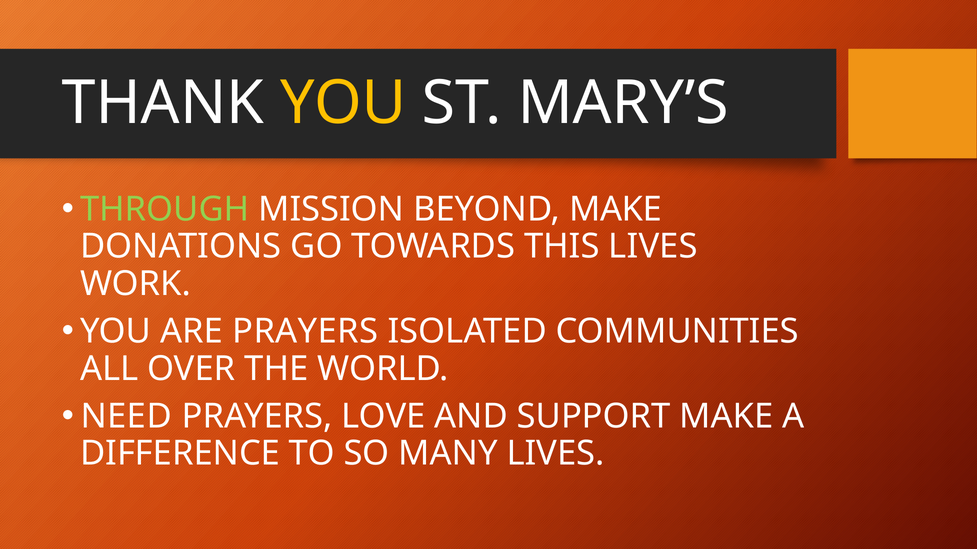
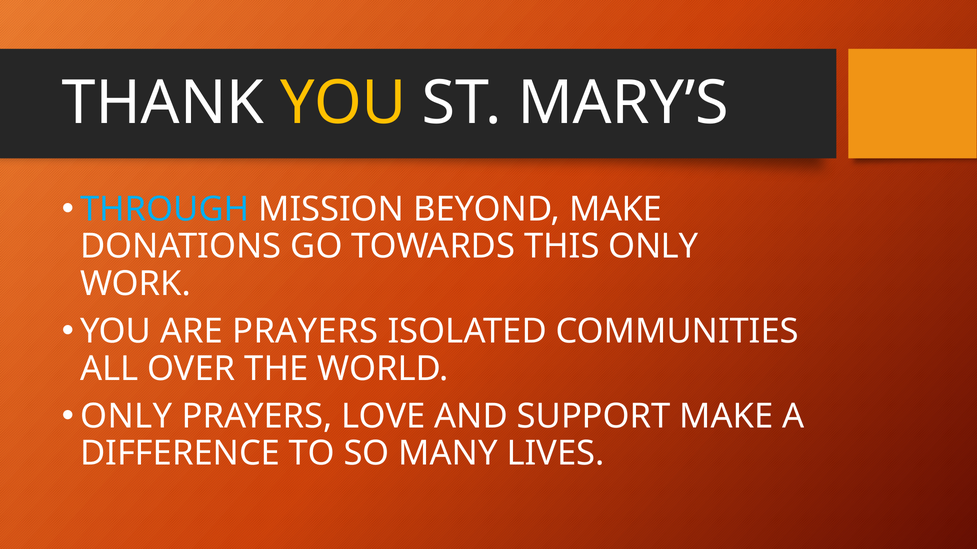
THROUGH colour: light green -> light blue
THIS LIVES: LIVES -> ONLY
NEED at (126, 417): NEED -> ONLY
